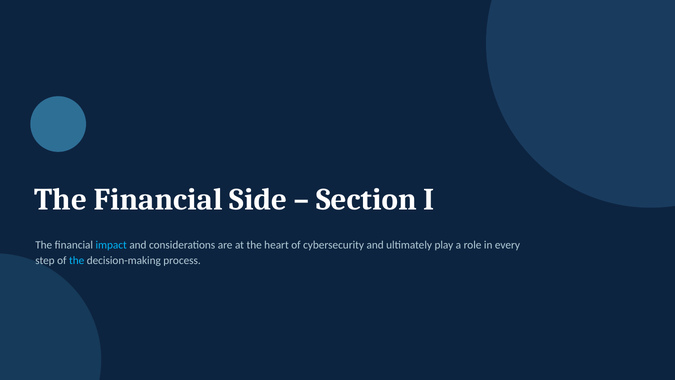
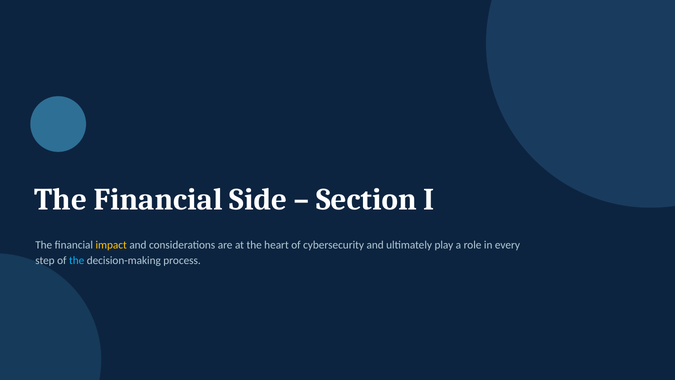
impact colour: light blue -> yellow
